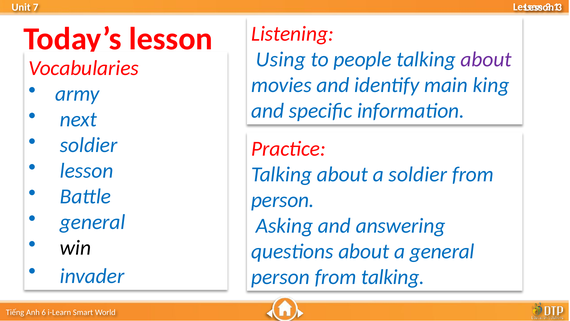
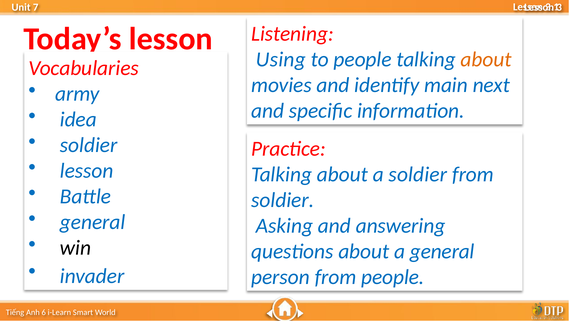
about at (486, 59) colour: purple -> orange
king: king -> next
next: next -> idea
person at (283, 200): person -> soldier
from talking: talking -> people
